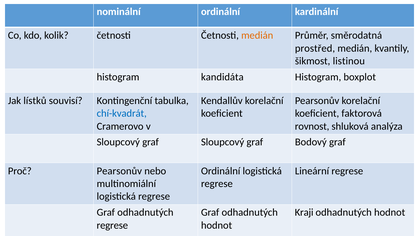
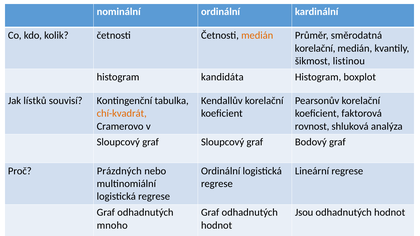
prostřed at (315, 48): prostřed -> korelační
chí-kvadrát colour: blue -> orange
Proč Pearsonův: Pearsonův -> Prázdných
Kraji: Kraji -> Jsou
regrese at (112, 226): regrese -> mnoho
